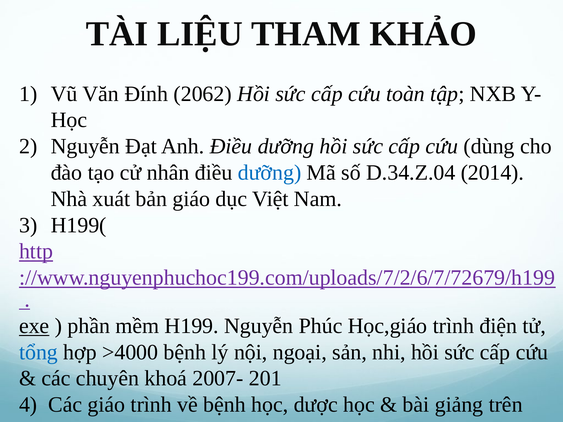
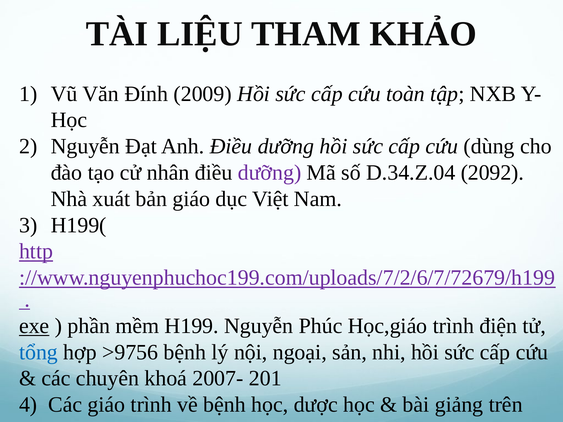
2062: 2062 -> 2009
dưỡng at (270, 173) colour: blue -> purple
2014: 2014 -> 2092
>4000: >4000 -> >9756
